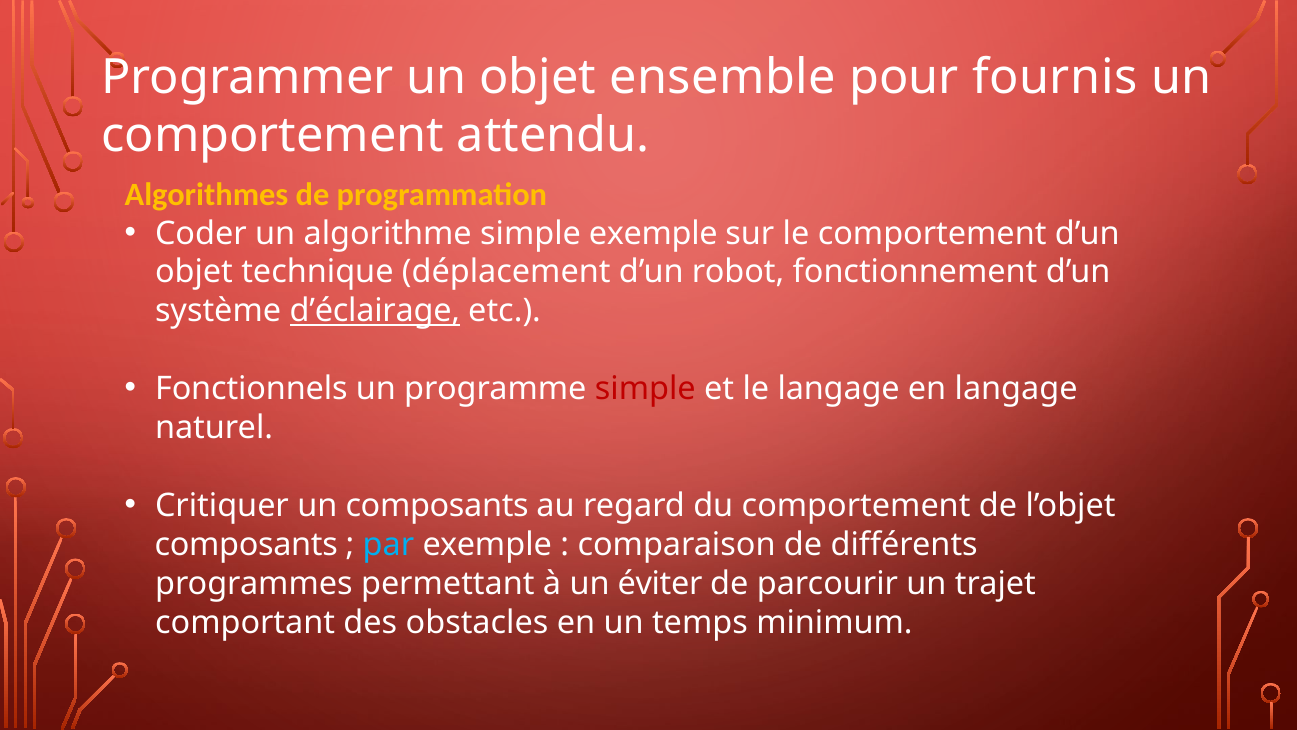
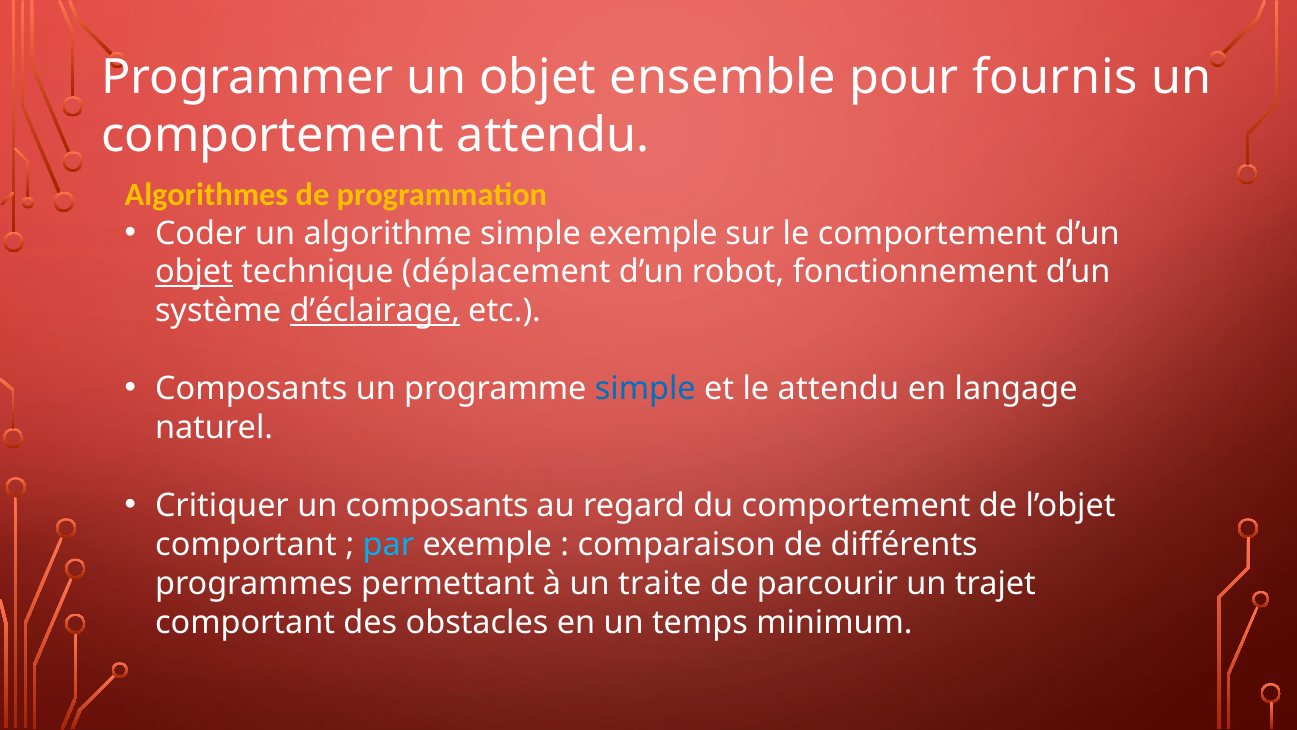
objet at (194, 272) underline: none -> present
Fonctionnels at (251, 389): Fonctionnels -> Composants
simple at (645, 389) colour: red -> blue
le langage: langage -> attendu
composants at (246, 544): composants -> comportant
éviter: éviter -> traite
